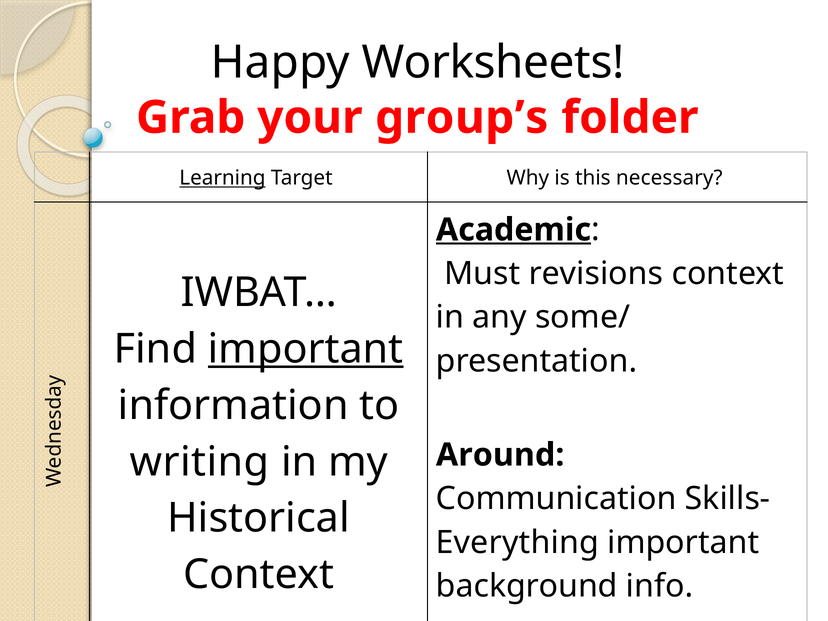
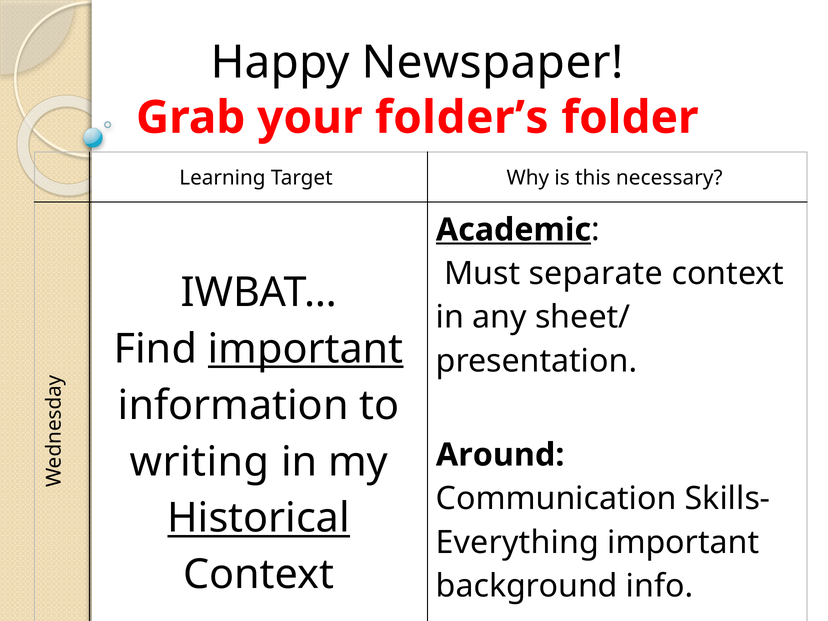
Worksheets: Worksheets -> Newspaper
group’s: group’s -> folder’s
Learning underline: present -> none
revisions: revisions -> separate
some/: some/ -> sheet/
Historical underline: none -> present
